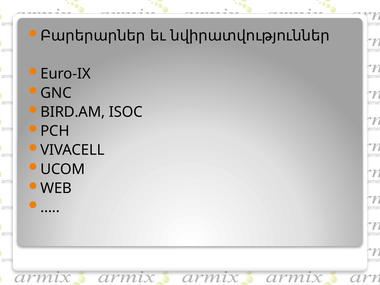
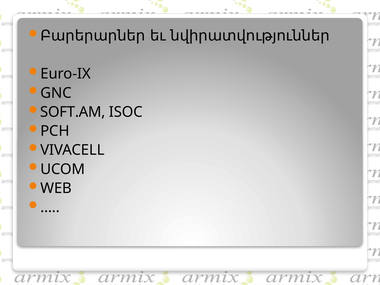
BIRD.AM: BIRD.AM -> SOFT.AM
